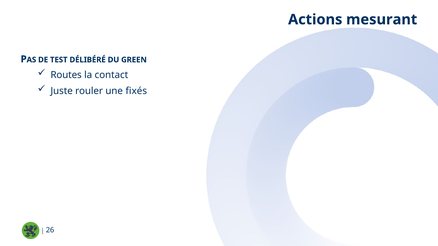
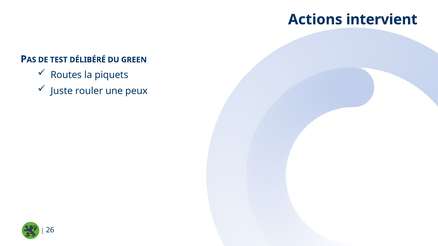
mesurant: mesurant -> intervient
contact: contact -> piquets
fixés: fixés -> peux
